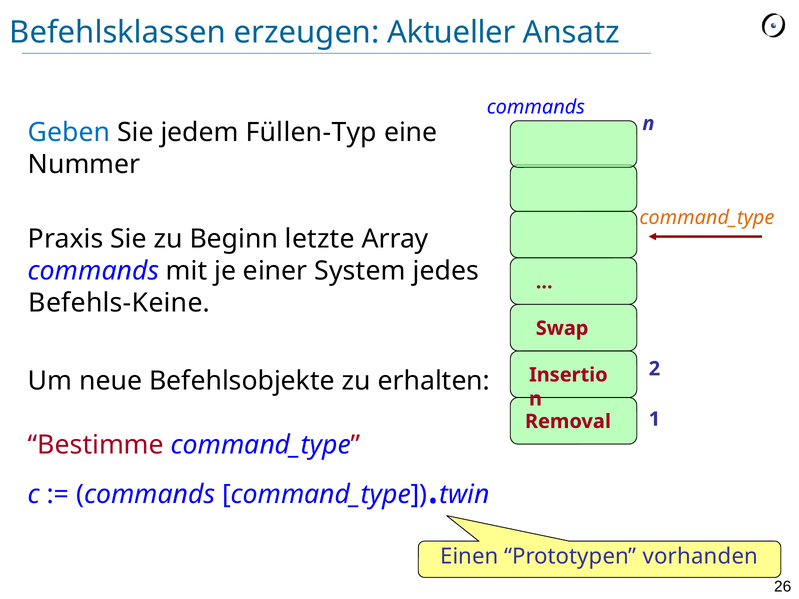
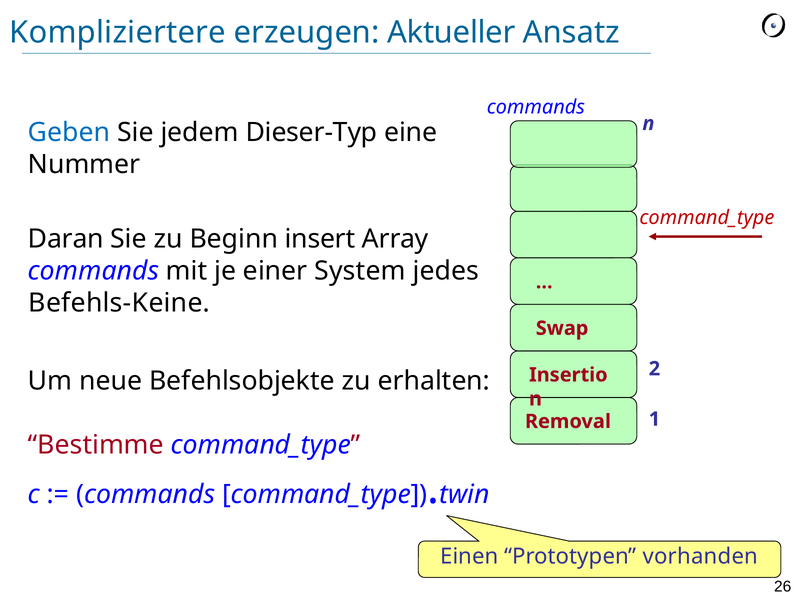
Befehlsklassen: Befehlsklassen -> Kompliziertere
Füllen-Typ: Füllen-Typ -> Dieser-Typ
command_type at (707, 218) colour: orange -> red
Praxis: Praxis -> Daran
letzte: letzte -> insert
